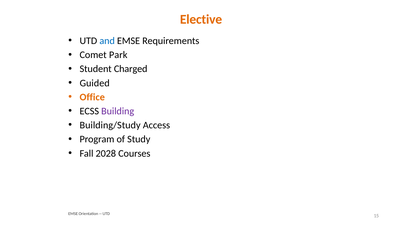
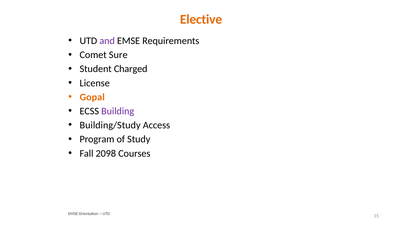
and colour: blue -> purple
Park: Park -> Sure
Guided: Guided -> License
Office: Office -> Gopal
2028: 2028 -> 2098
